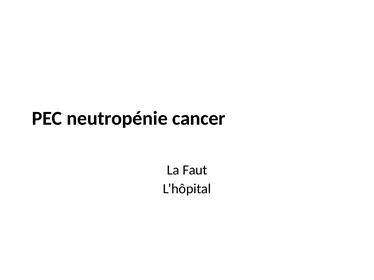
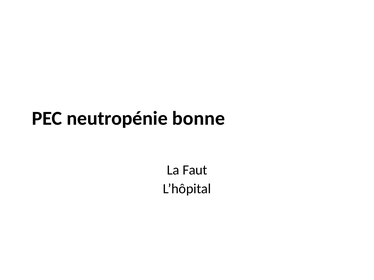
cancer: cancer -> bonne
